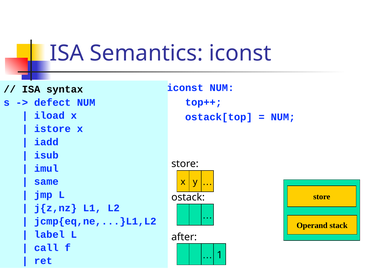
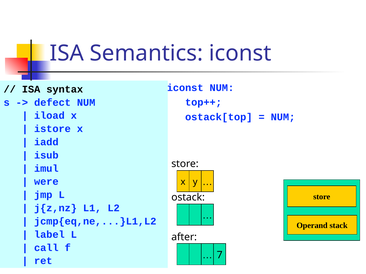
same: same -> were
1: 1 -> 7
